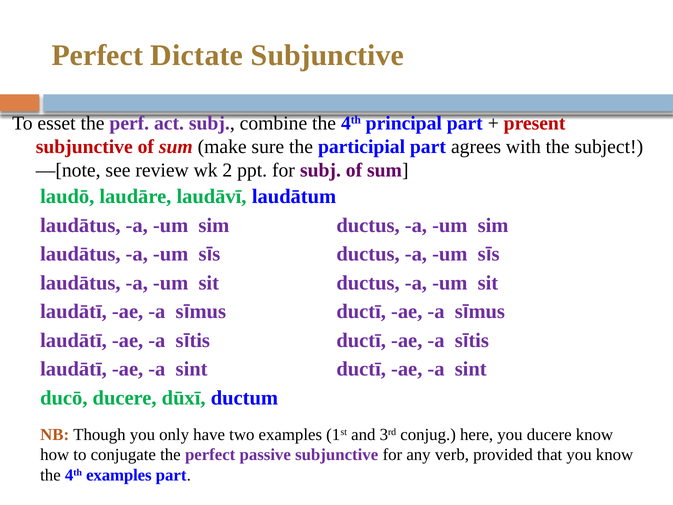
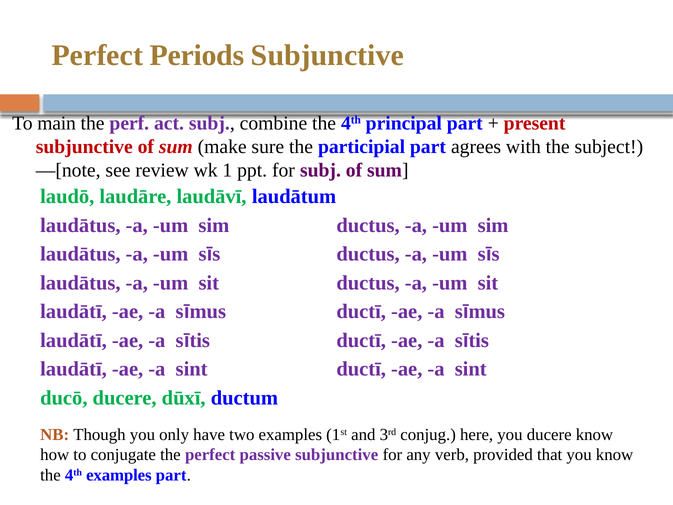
Dictate: Dictate -> Periods
esset: esset -> main
2: 2 -> 1
